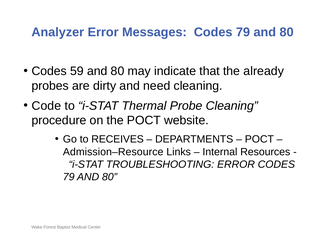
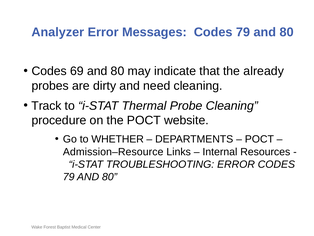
59: 59 -> 69
Code: Code -> Track
RECEIVES: RECEIVES -> WHETHER
